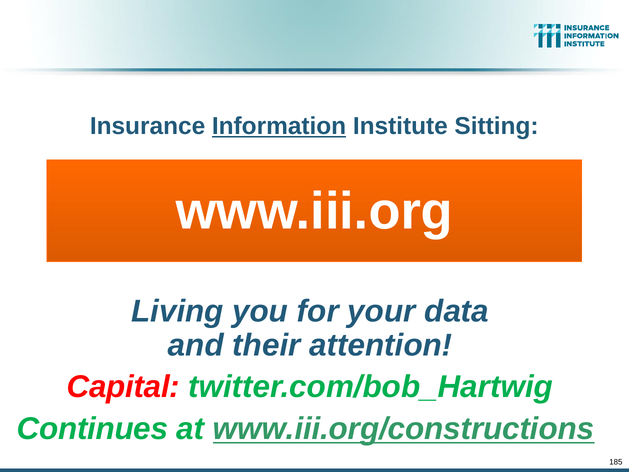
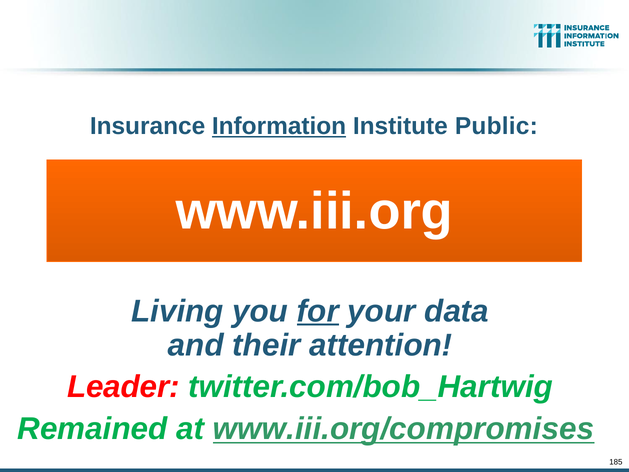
Sitting: Sitting -> Public
for underline: none -> present
Capital: Capital -> Leader
Continues: Continues -> Remained
www.iii.org/constructions: www.iii.org/constructions -> www.iii.org/compromises
